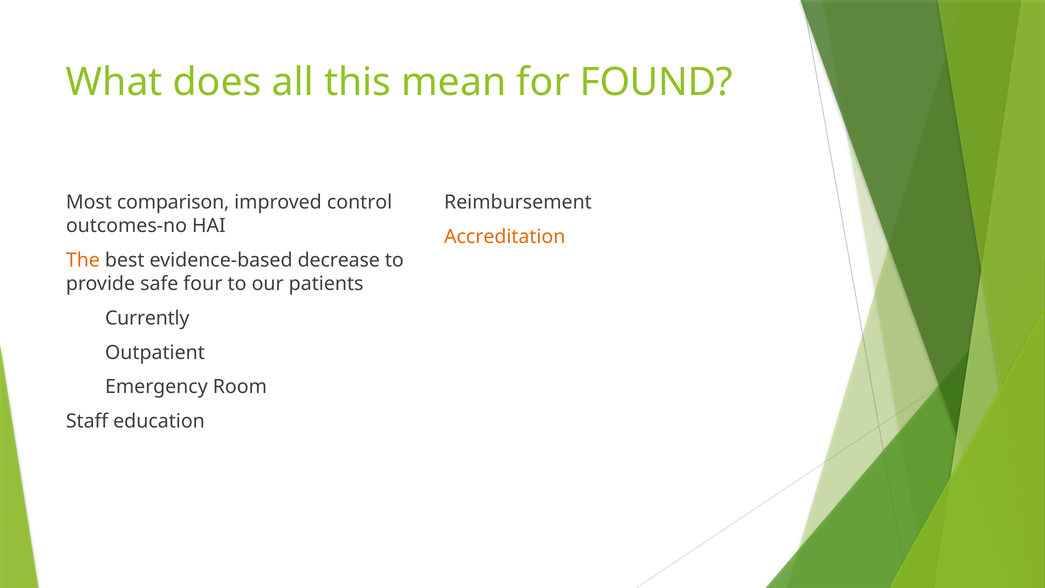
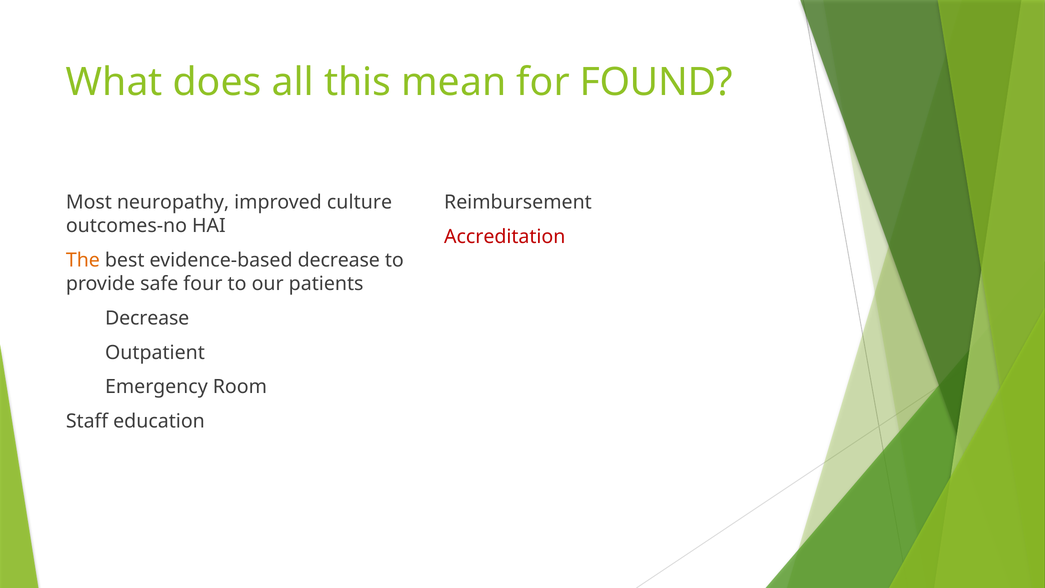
comparison: comparison -> neuropathy
control: control -> culture
Accreditation colour: orange -> red
Currently at (147, 318): Currently -> Decrease
